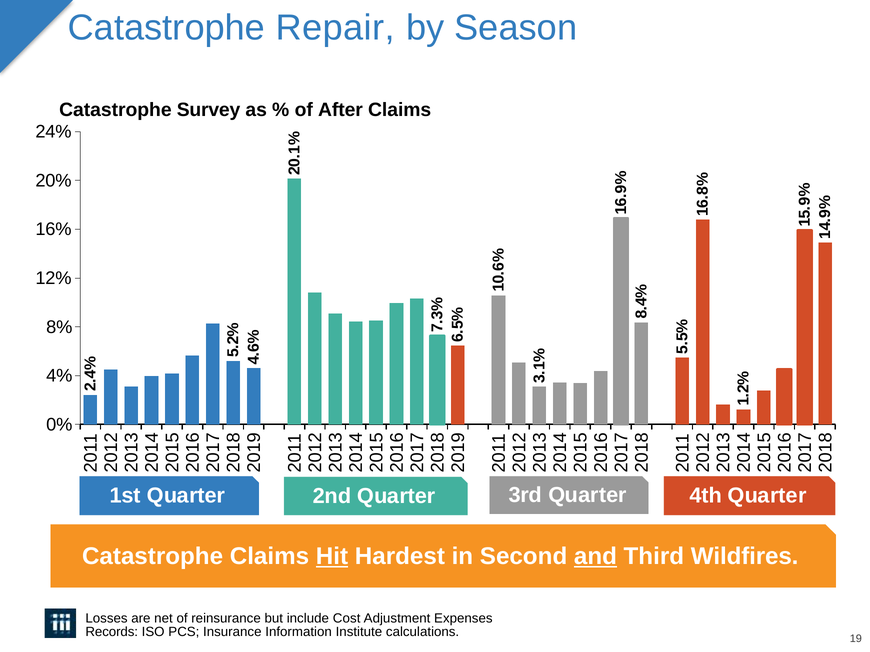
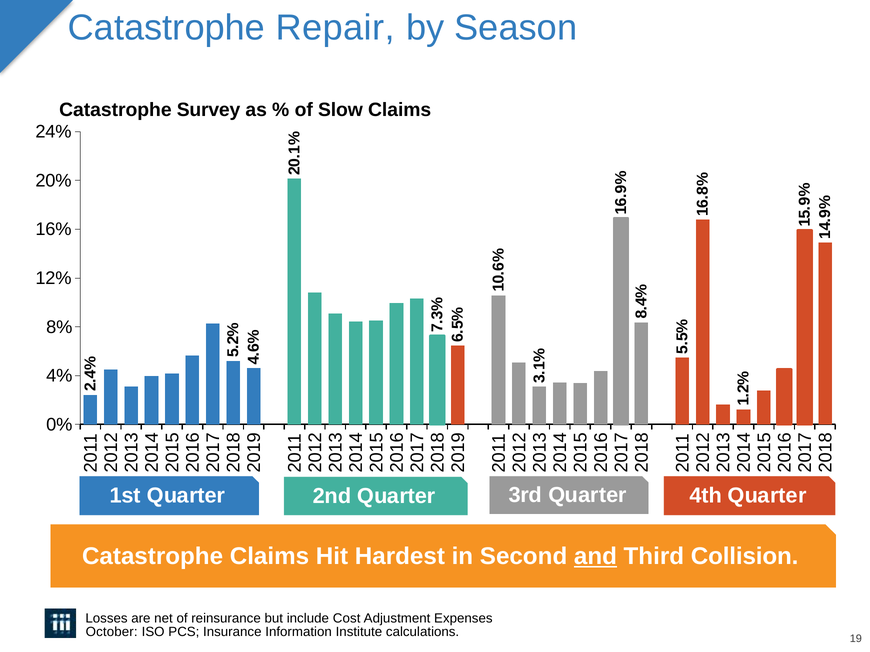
After: After -> Slow
Hit underline: present -> none
Wildfires: Wildfires -> Collision
Records: Records -> October
